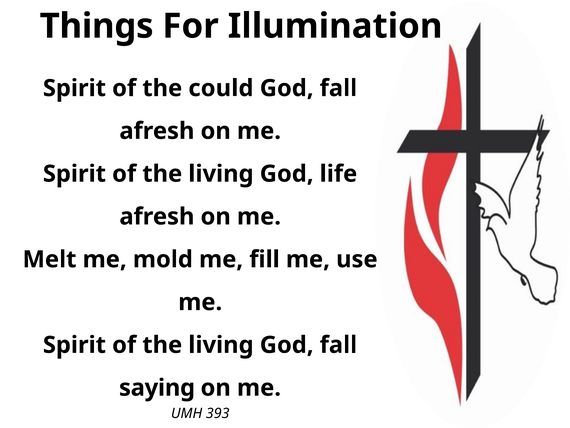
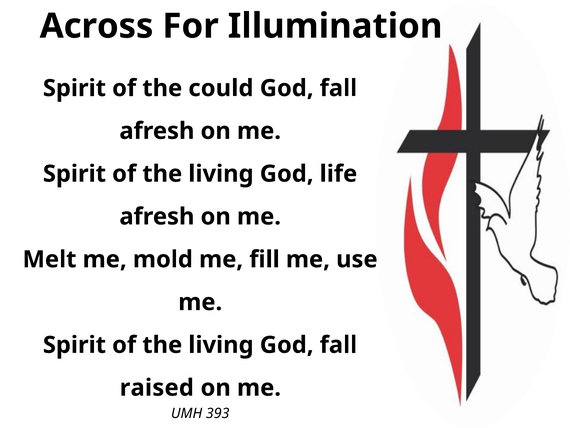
Things: Things -> Across
saying: saying -> raised
